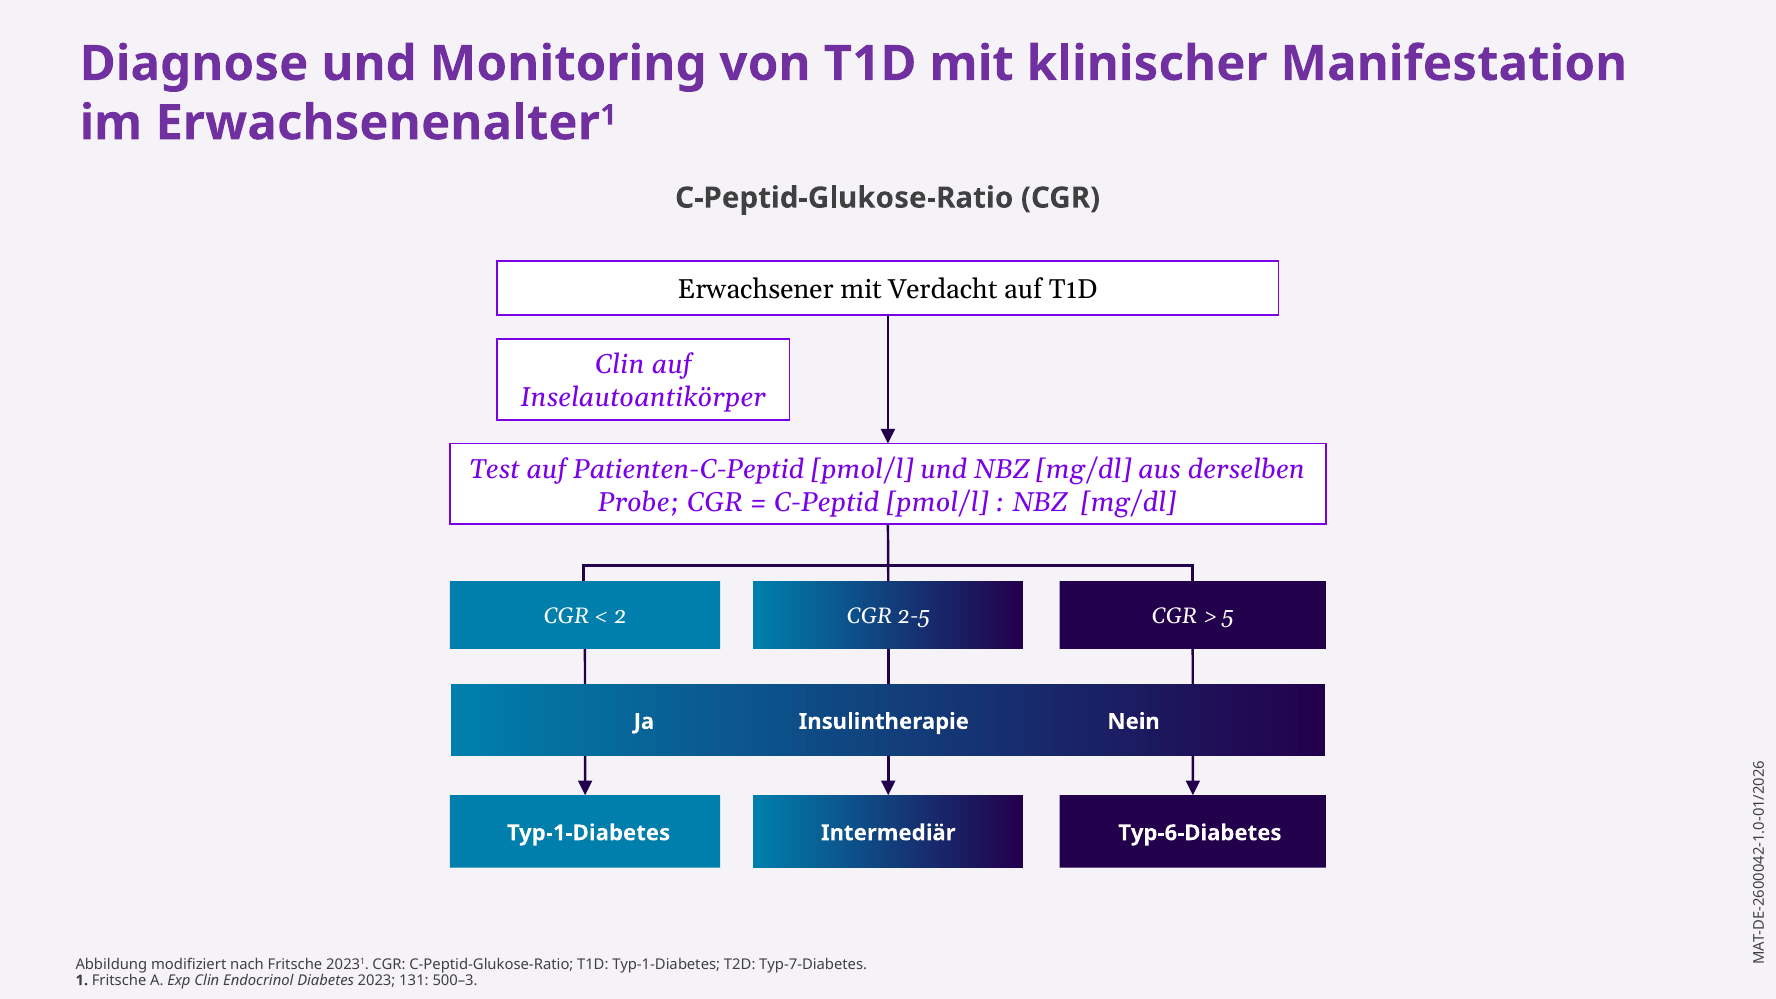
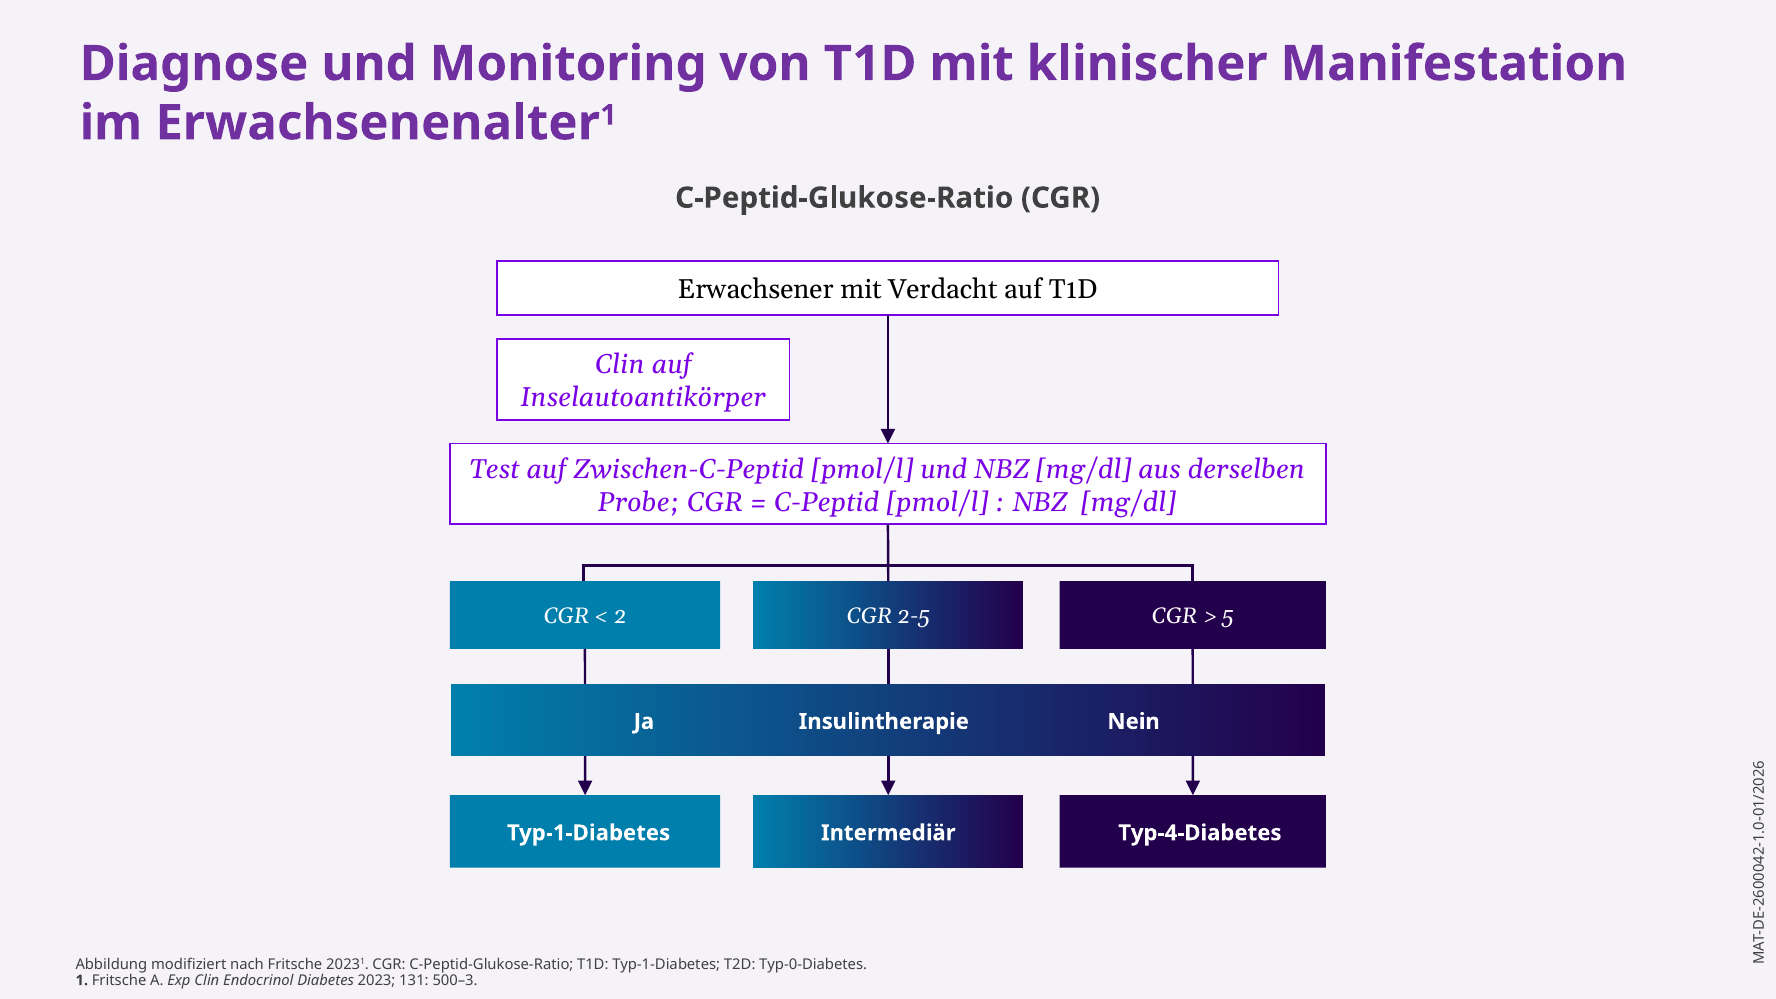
Patienten-C-Peptid: Patienten-C-Peptid -> Zwischen-C-Peptid
Typ-6-Diabetes: Typ-6-Diabetes -> Typ-4-Diabetes
Typ-7-Diabetes: Typ-7-Diabetes -> Typ-0-Diabetes
